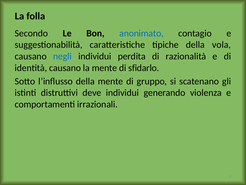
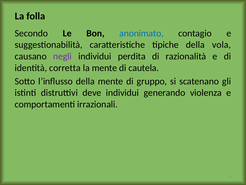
negli colour: blue -> purple
identità causano: causano -> corretta
sfidarlo: sfidarlo -> cautela
